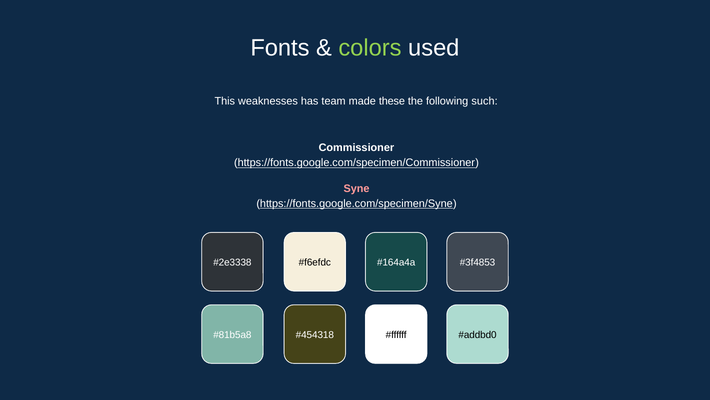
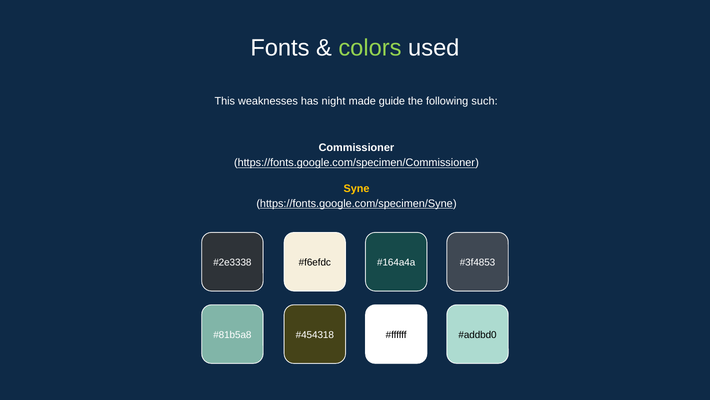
team: team -> night
these: these -> guide
Syne colour: pink -> yellow
